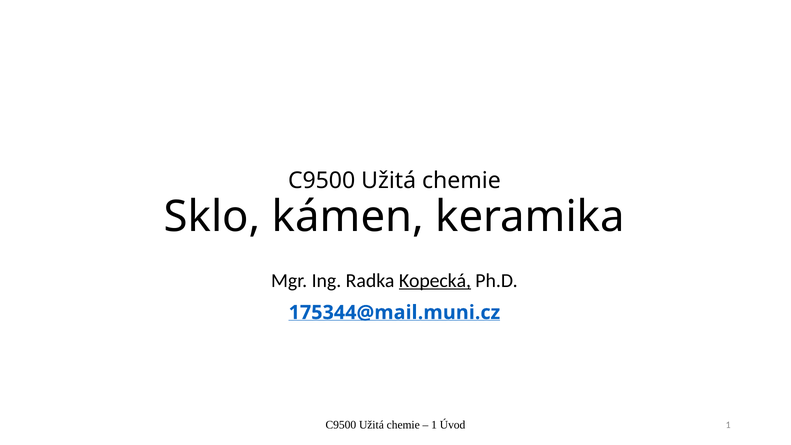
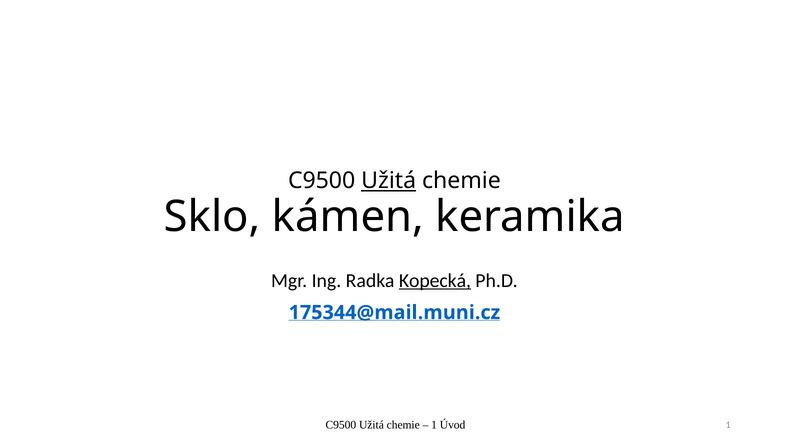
Užitá at (389, 181) underline: none -> present
